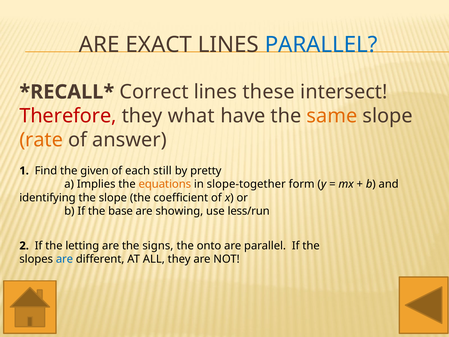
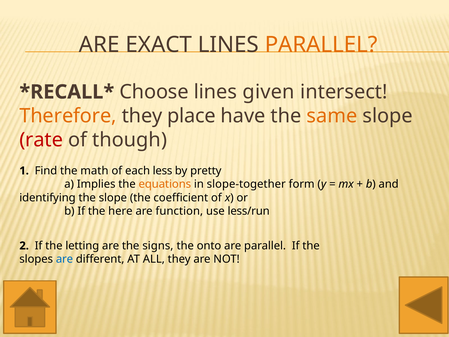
PARALLEL at (321, 45) colour: blue -> orange
Correct: Correct -> Choose
these: these -> given
Therefore colour: red -> orange
what: what -> place
rate colour: orange -> red
answer: answer -> though
given: given -> math
still: still -> less
base: base -> here
showing: showing -> function
